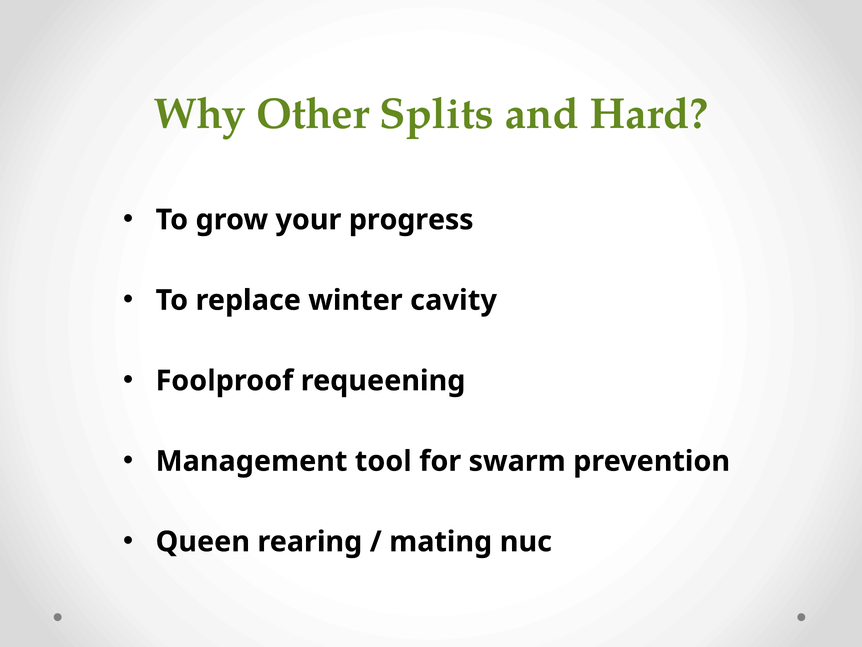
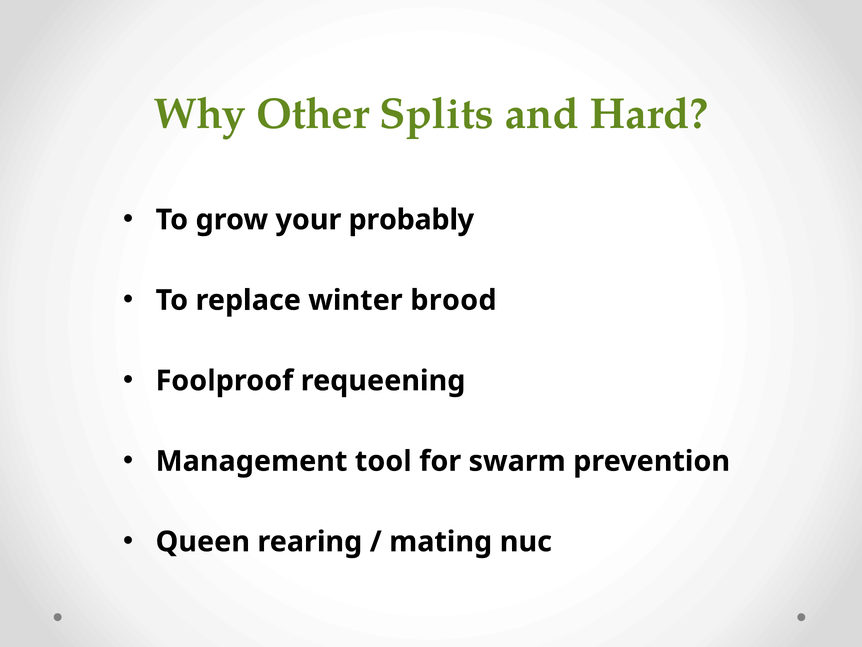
progress: progress -> probably
cavity: cavity -> brood
